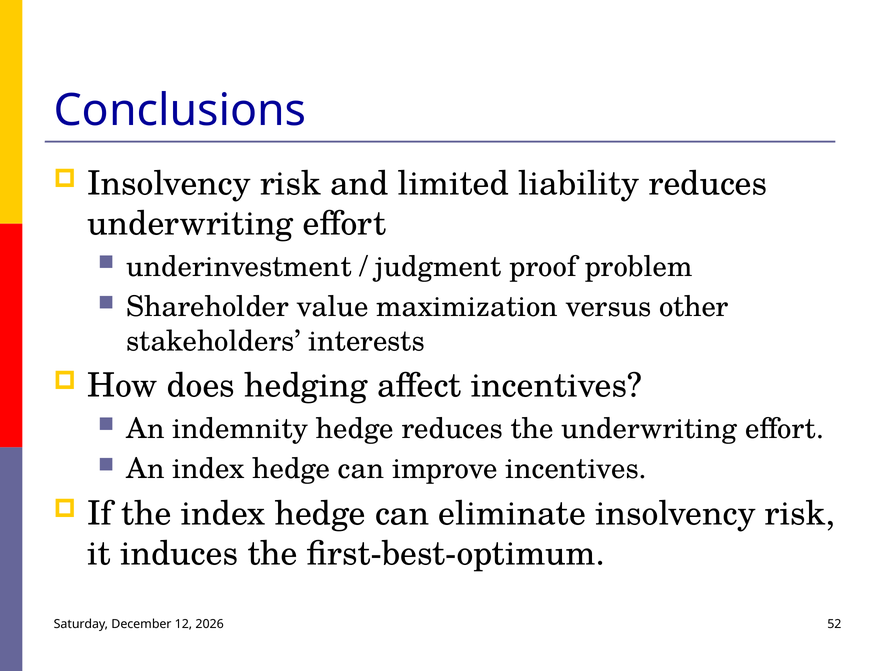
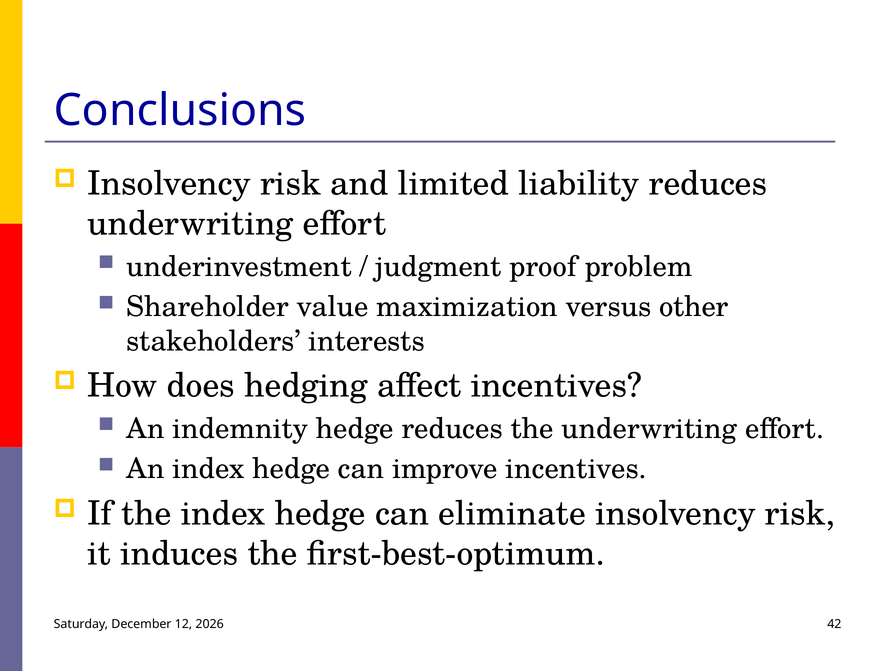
52: 52 -> 42
